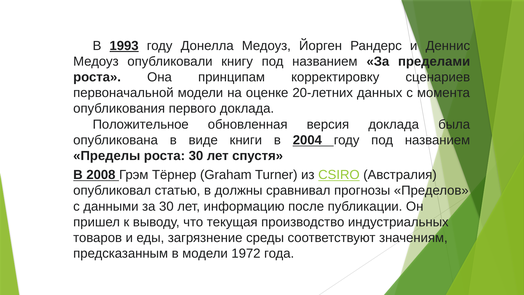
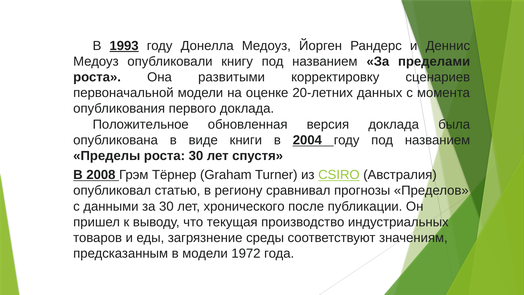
принципам: принципам -> развитыми
должны: должны -> региону
информацию: информацию -> хронического
